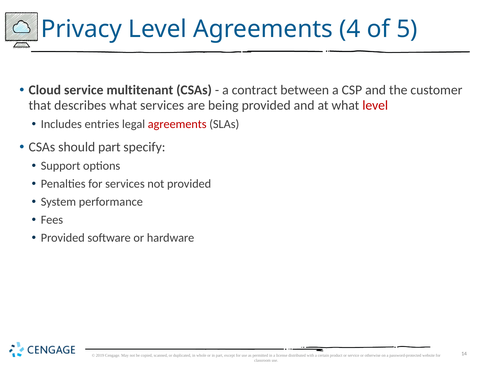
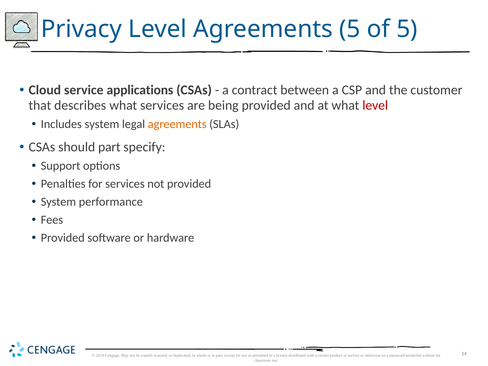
Agreements 4: 4 -> 5
multitenant: multitenant -> applications
Includes entries: entries -> system
agreements at (177, 124) colour: red -> orange
